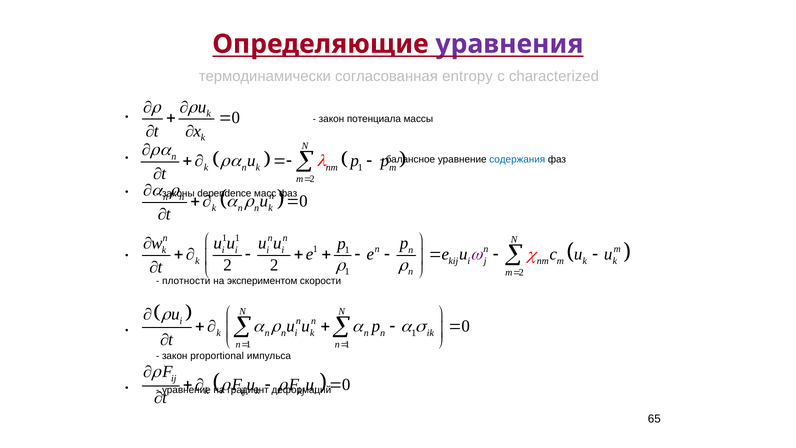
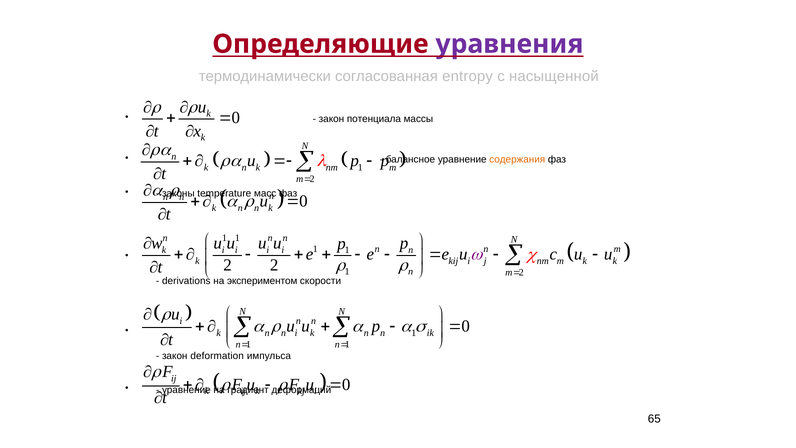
characterized: characterized -> насыщенной
содержания colour: blue -> orange
dependence: dependence -> temperature
плотности: плотности -> derivations
proportional: proportional -> deformation
